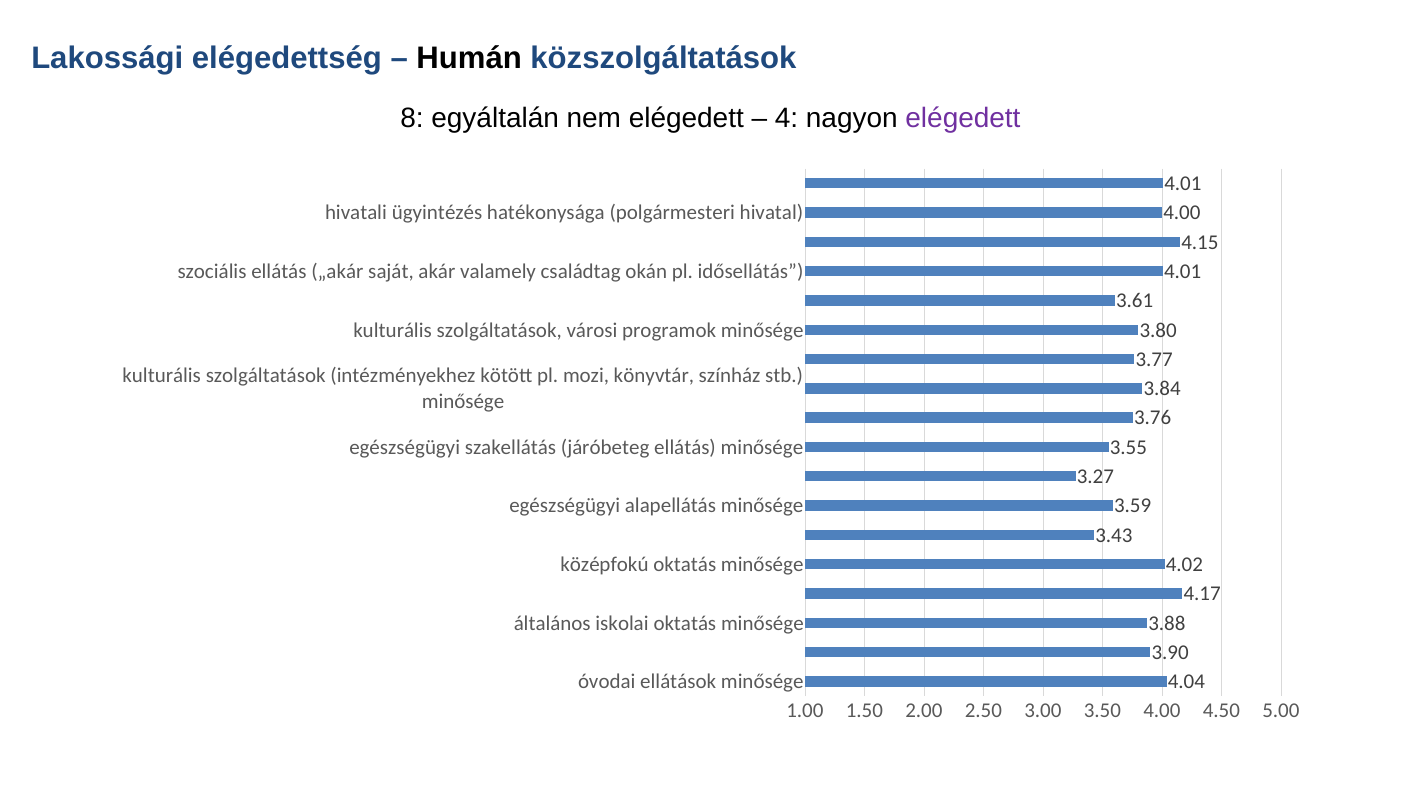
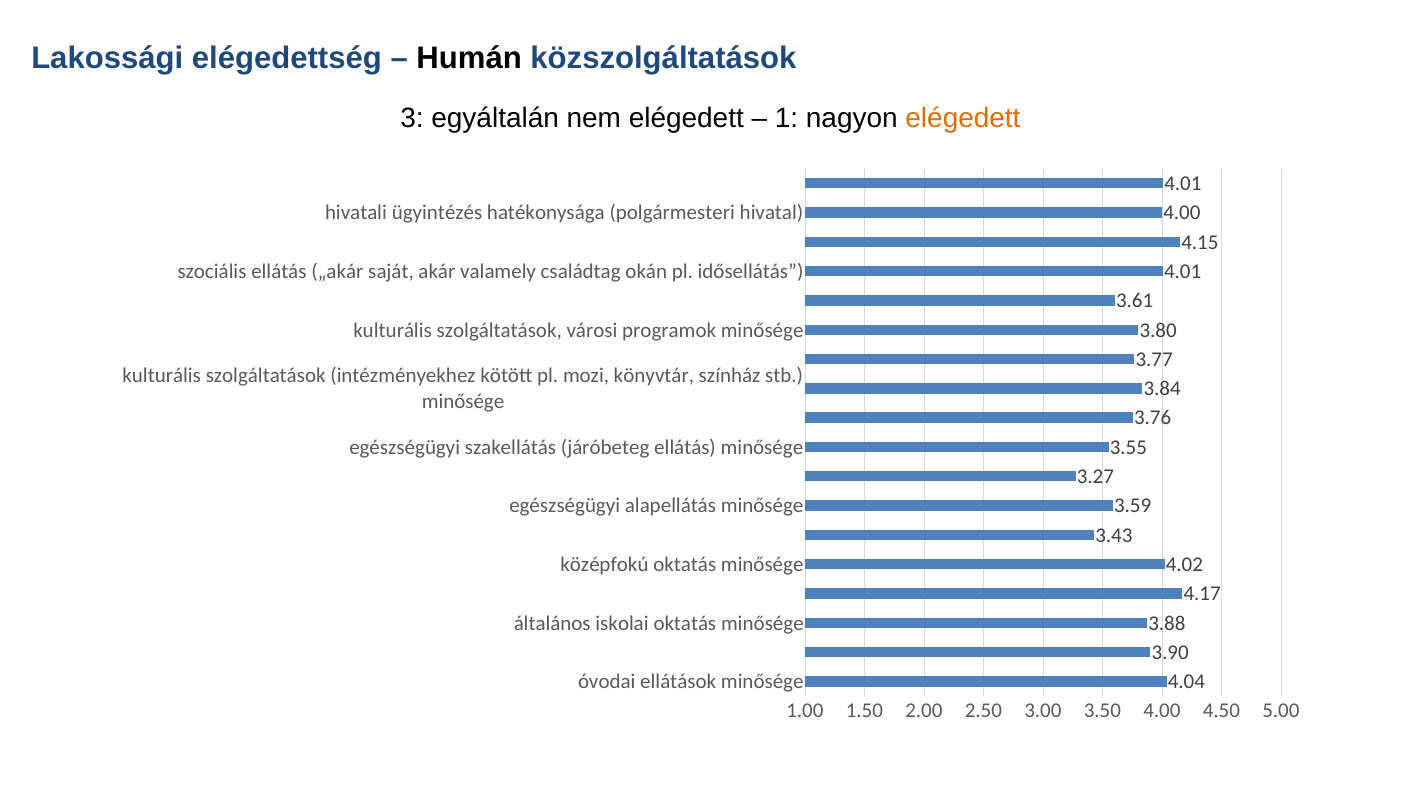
8: 8 -> 3
4: 4 -> 1
elégedett at (963, 118) colour: purple -> orange
